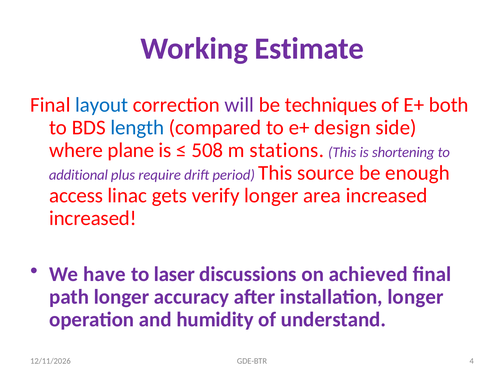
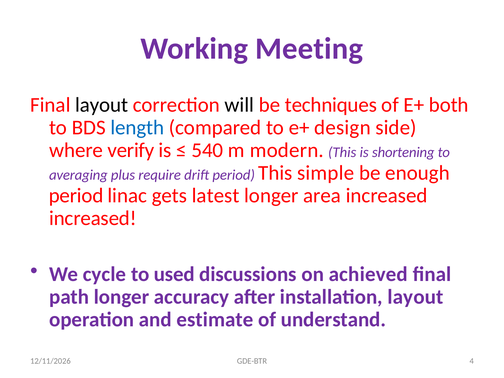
Estimate: Estimate -> Meeting
layout at (102, 105) colour: blue -> black
will colour: purple -> black
plane: plane -> verify
508: 508 -> 540
stations: stations -> modern
additional: additional -> averaging
source: source -> simple
access at (76, 196): access -> period
verify: verify -> latest
have: have -> cycle
laser: laser -> used
installation longer: longer -> layout
humidity: humidity -> estimate
